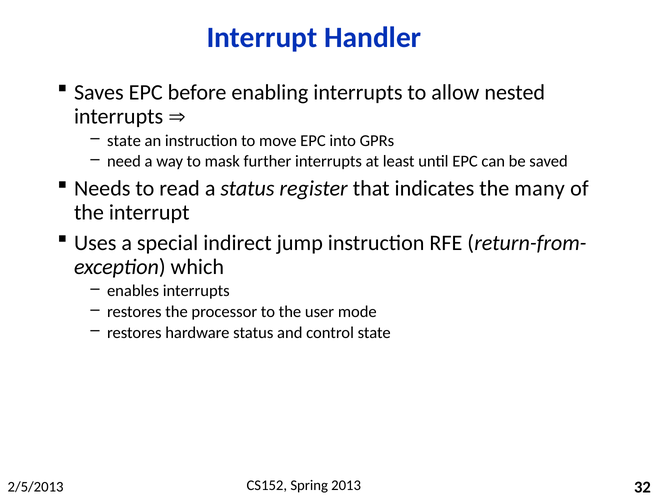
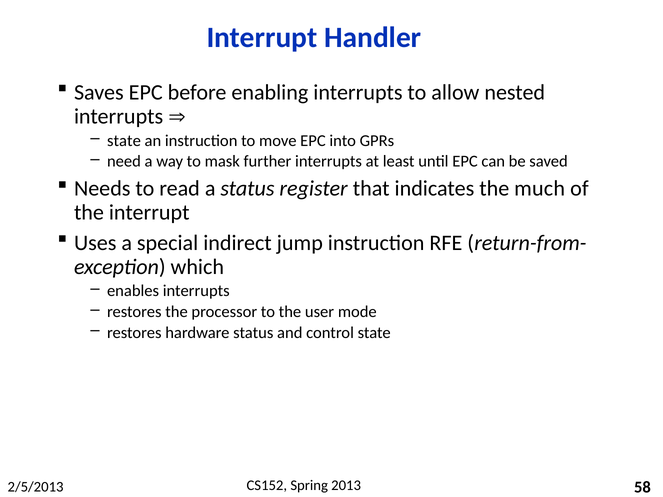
many: many -> much
32: 32 -> 58
